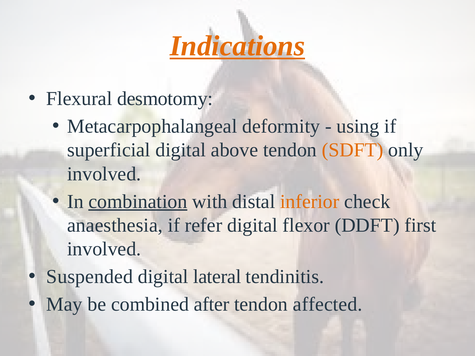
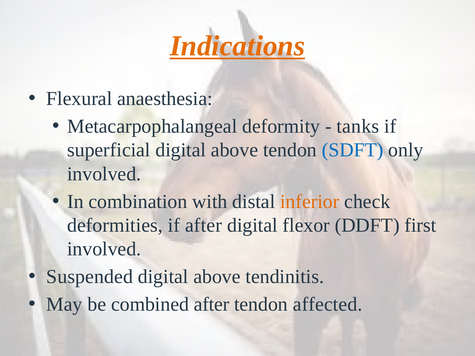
desmotomy: desmotomy -> anaesthesia
using: using -> tanks
SDFT colour: orange -> blue
combination underline: present -> none
anaesthesia: anaesthesia -> deformities
if refer: refer -> after
lateral at (217, 277): lateral -> above
